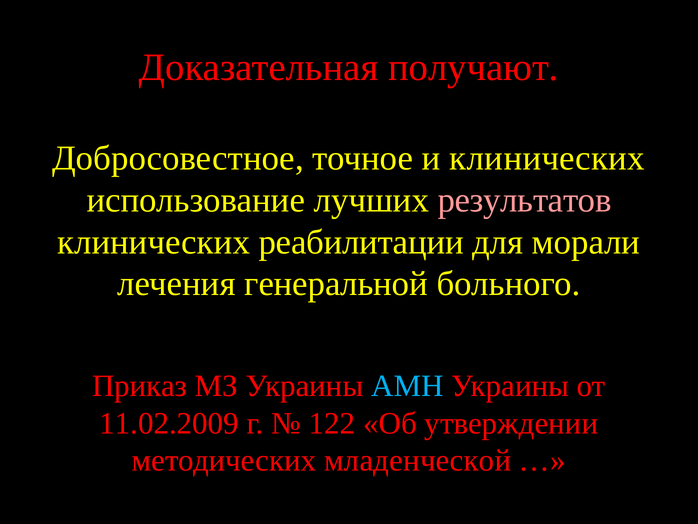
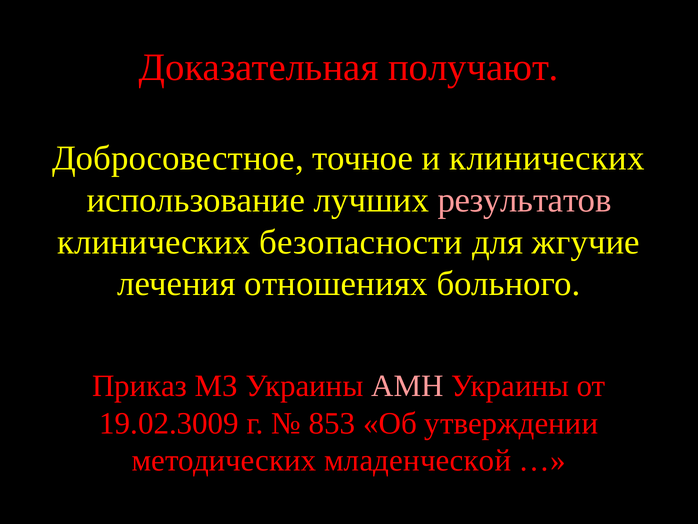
реабилитации: реабилитации -> безопасности
морали: морали -> жгучие
генеральной: генеральной -> отношениях
АМН colour: light blue -> pink
11.02.2009: 11.02.2009 -> 19.02.3009
122: 122 -> 853
